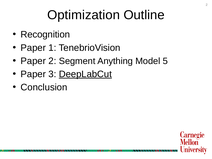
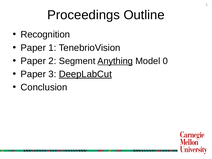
Optimization: Optimization -> Proceedings
Anything underline: none -> present
5: 5 -> 0
